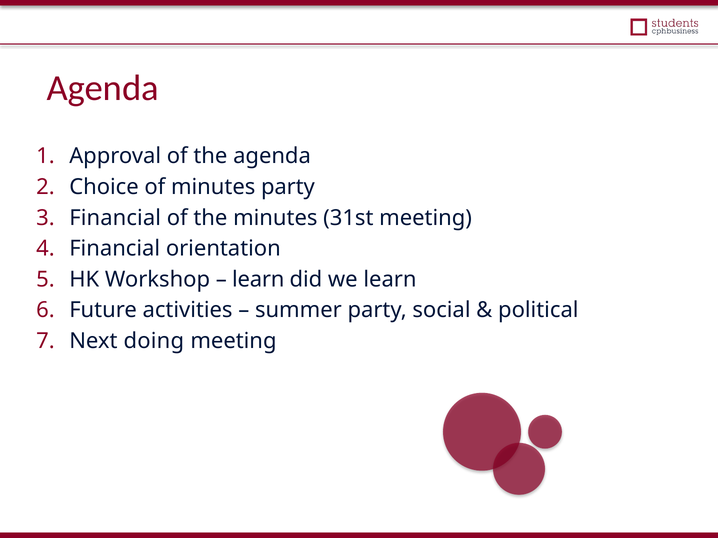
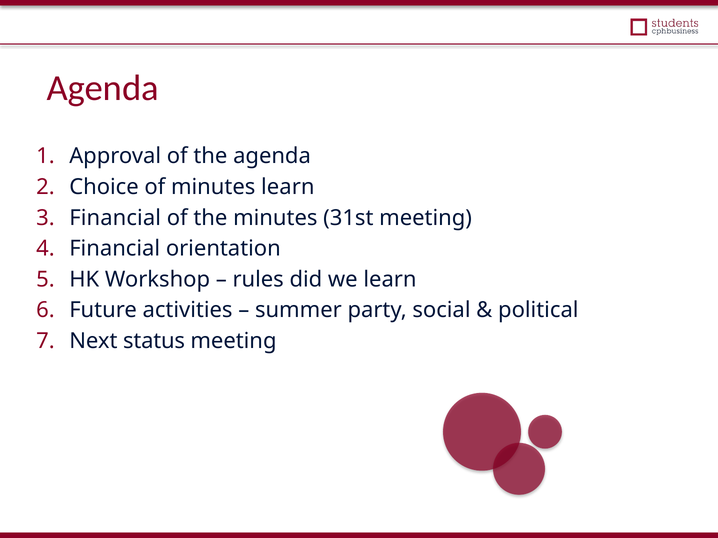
minutes party: party -> learn
learn at (258, 280): learn -> rules
doing: doing -> status
